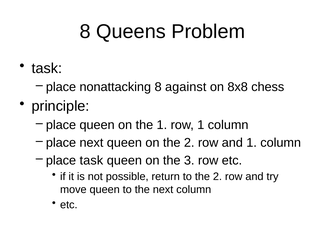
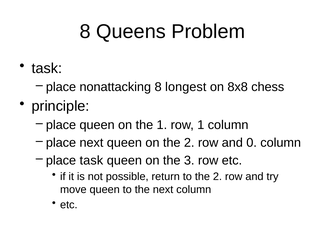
against: against -> longest
and 1: 1 -> 0
